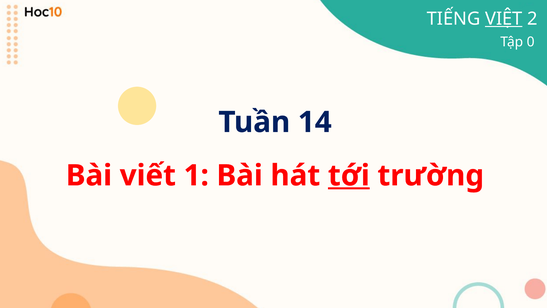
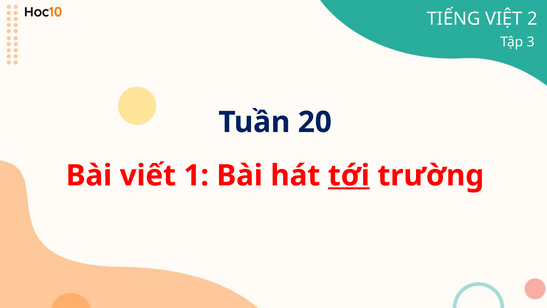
VIỆT underline: present -> none
0: 0 -> 3
14: 14 -> 20
